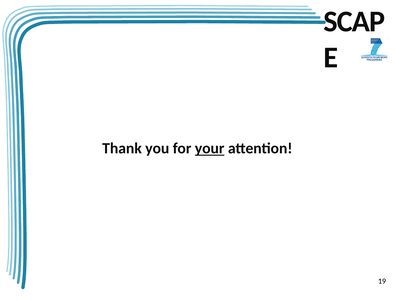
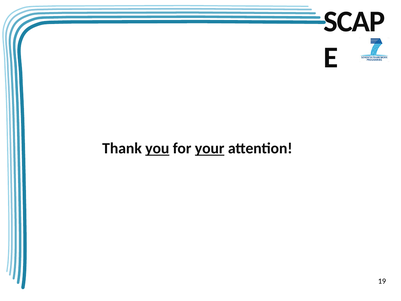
you underline: none -> present
